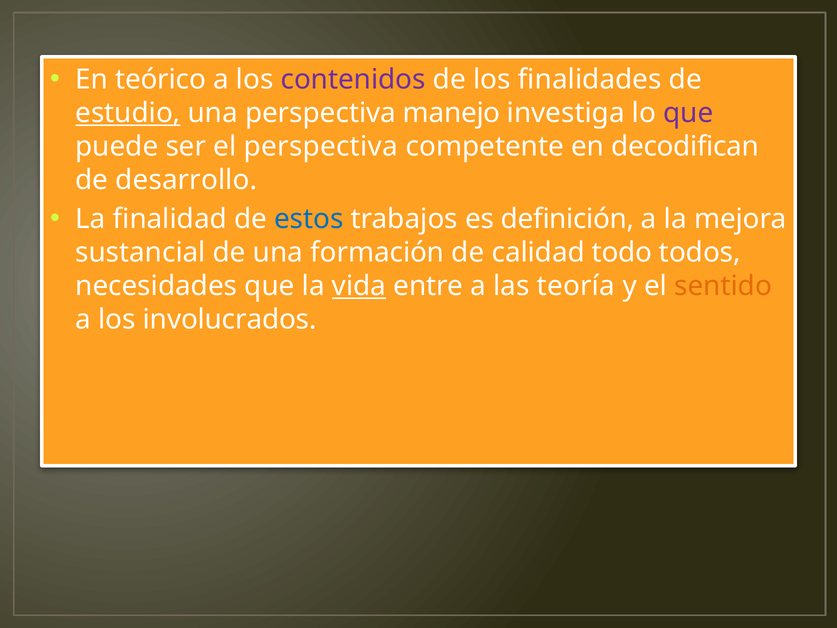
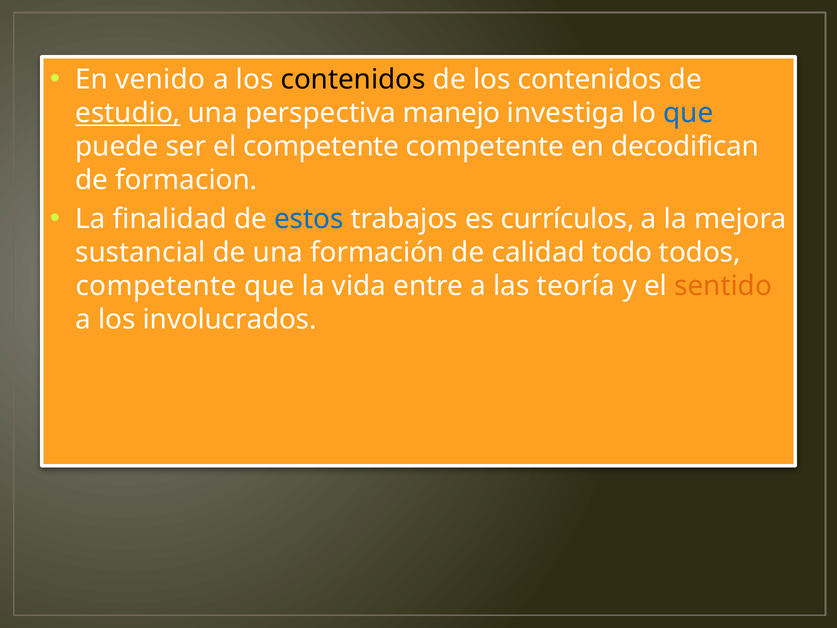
teórico: teórico -> venido
contenidos at (353, 80) colour: purple -> black
de los finalidades: finalidades -> contenidos
que at (688, 113) colour: purple -> blue
el perspectiva: perspectiva -> competente
desarrollo: desarrollo -> formacion
definición: definición -> currículos
necesidades at (156, 286): necesidades -> competente
vida underline: present -> none
